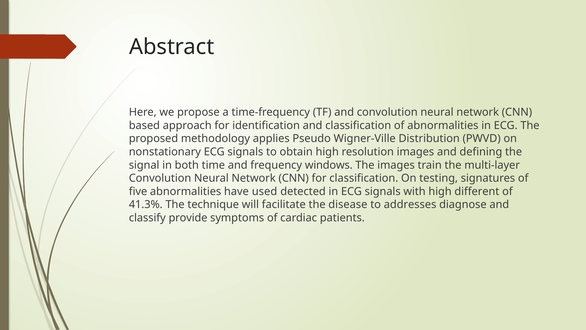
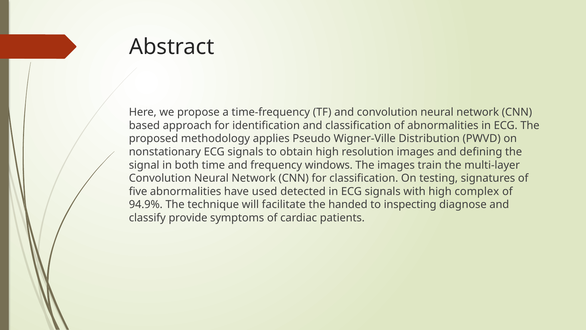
different: different -> complex
41.3%: 41.3% -> 94.9%
disease: disease -> handed
addresses: addresses -> inspecting
